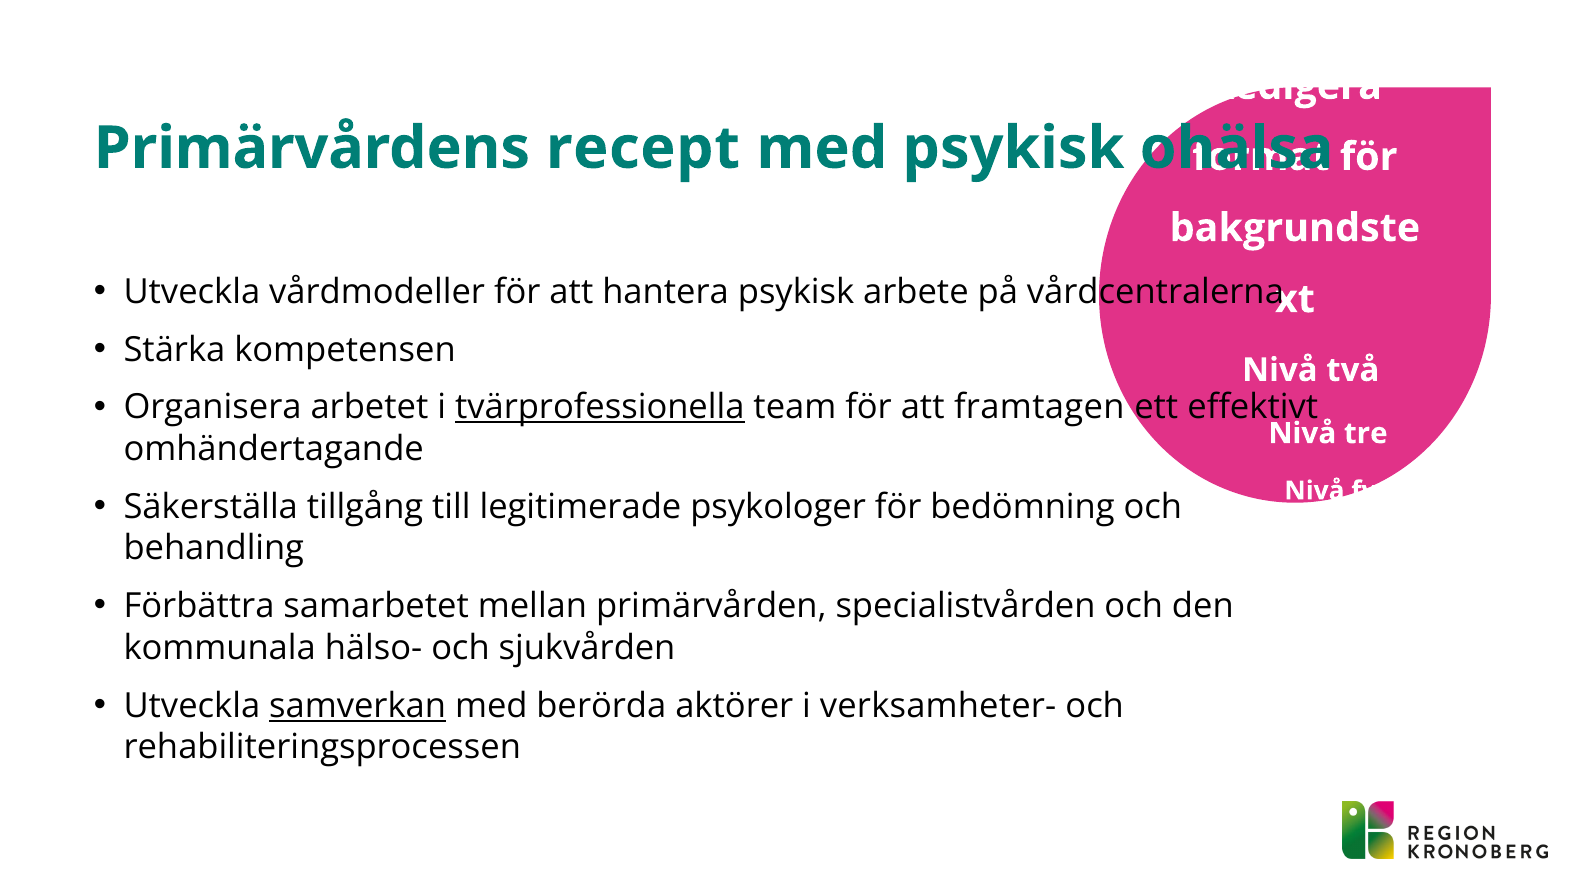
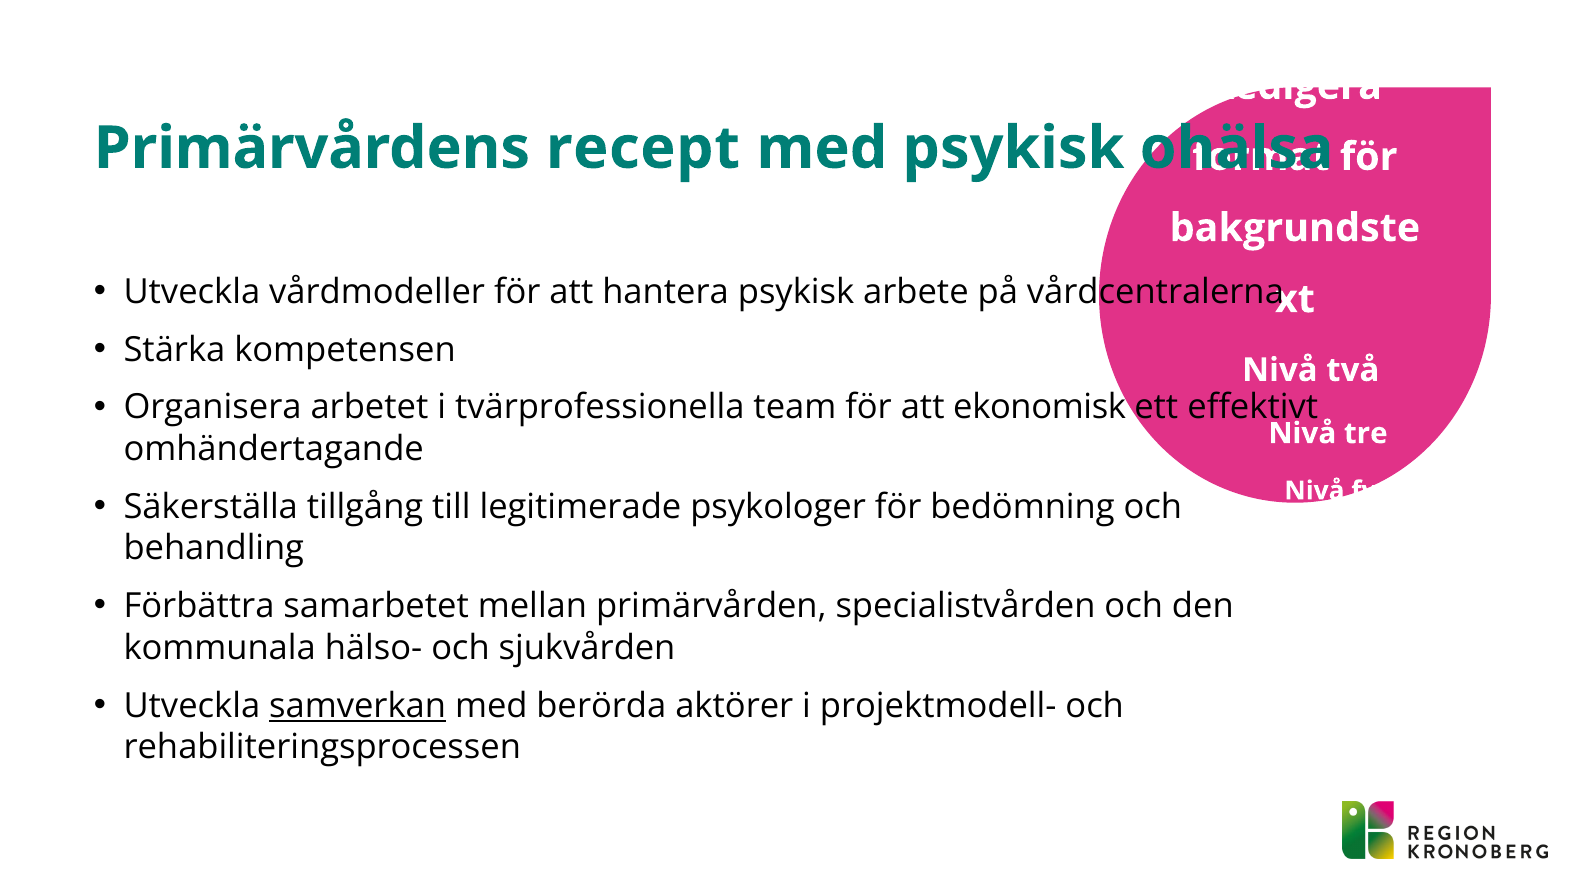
tvärprofessionella underline: present -> none
framtagen: framtagen -> ekonomisk
verksamheter-: verksamheter- -> projektmodell-
